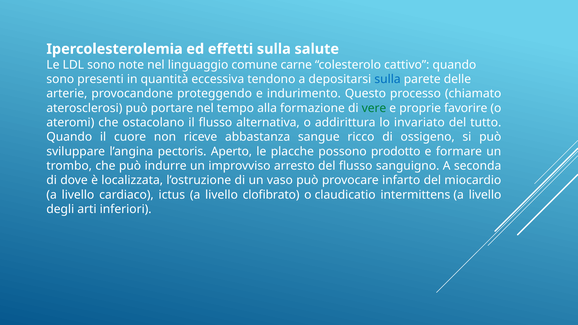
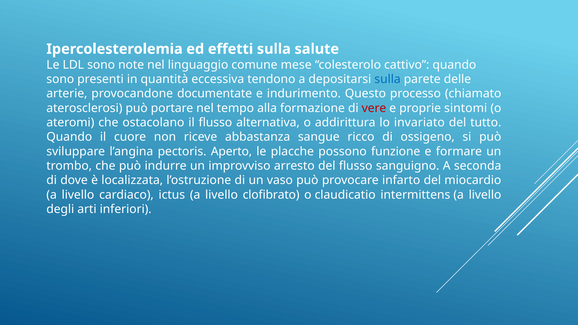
carne: carne -> mese
proteggendo: proteggendo -> documentate
vere colour: green -> red
favorire: favorire -> sintomi
prodotto: prodotto -> funzione
